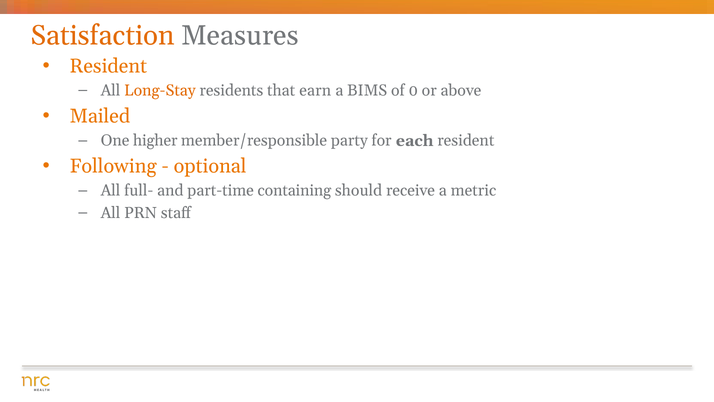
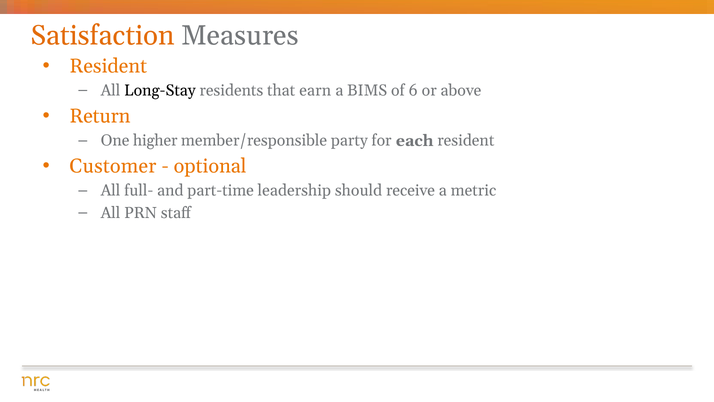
Long-Stay colour: orange -> black
0: 0 -> 6
Mailed: Mailed -> Return
Following: Following -> Customer
containing: containing -> leadership
